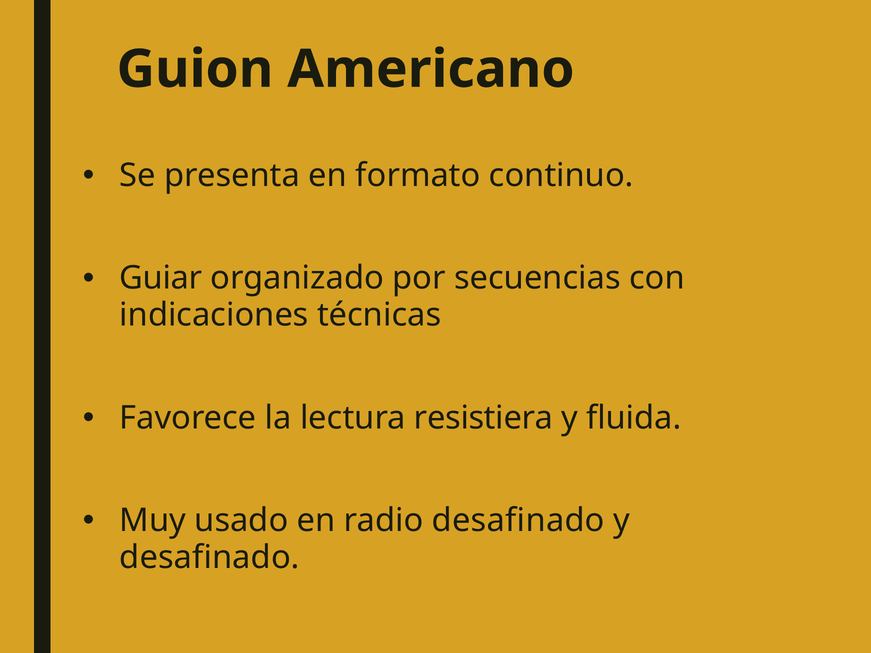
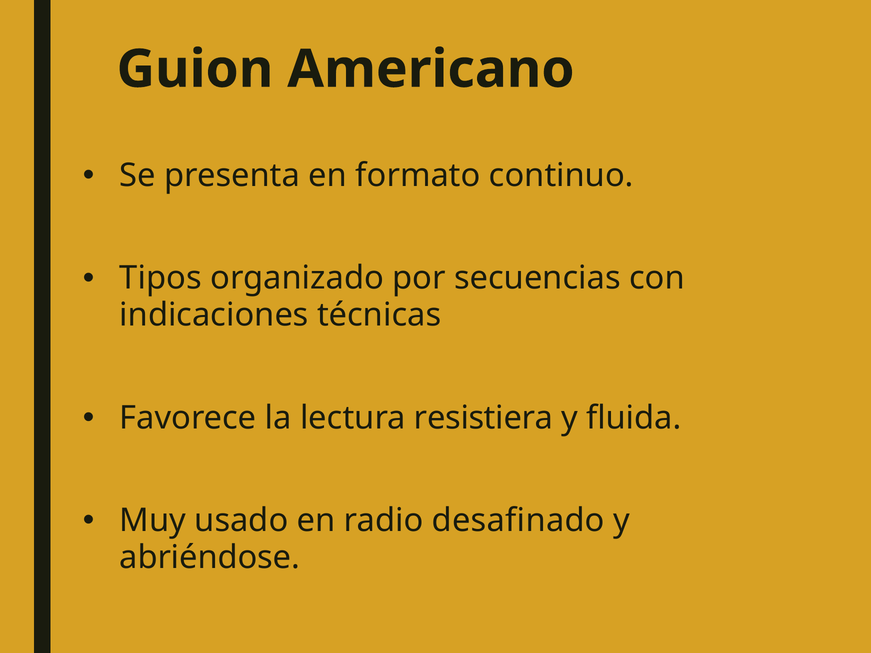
Guiar: Guiar -> Tipos
desafinado at (210, 558): desafinado -> abriéndose
